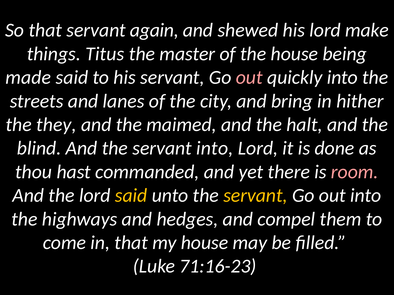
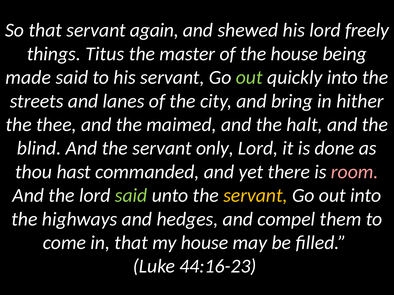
make: make -> freely
out at (249, 78) colour: pink -> light green
they: they -> thee
servant into: into -> only
said at (131, 196) colour: yellow -> light green
71:16-23: 71:16-23 -> 44:16-23
